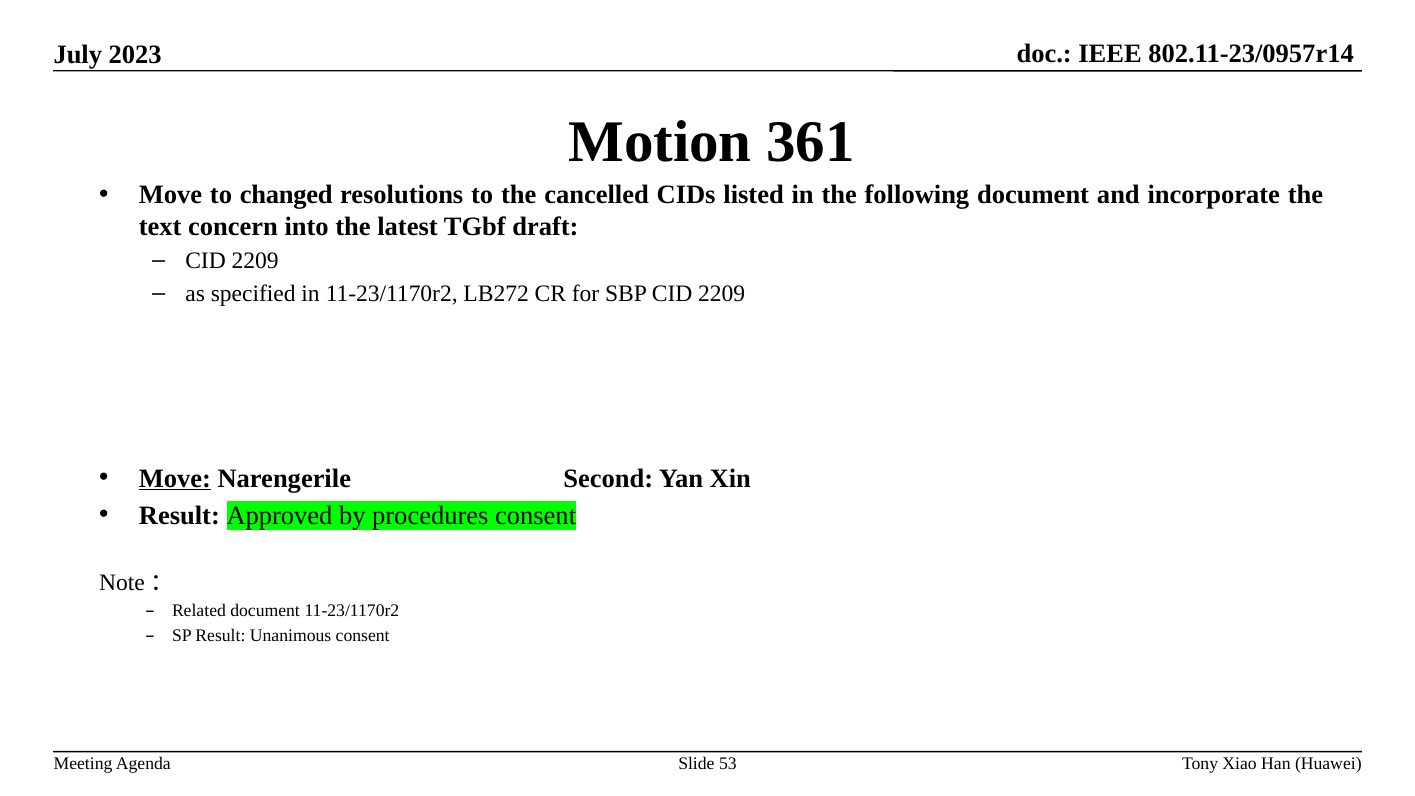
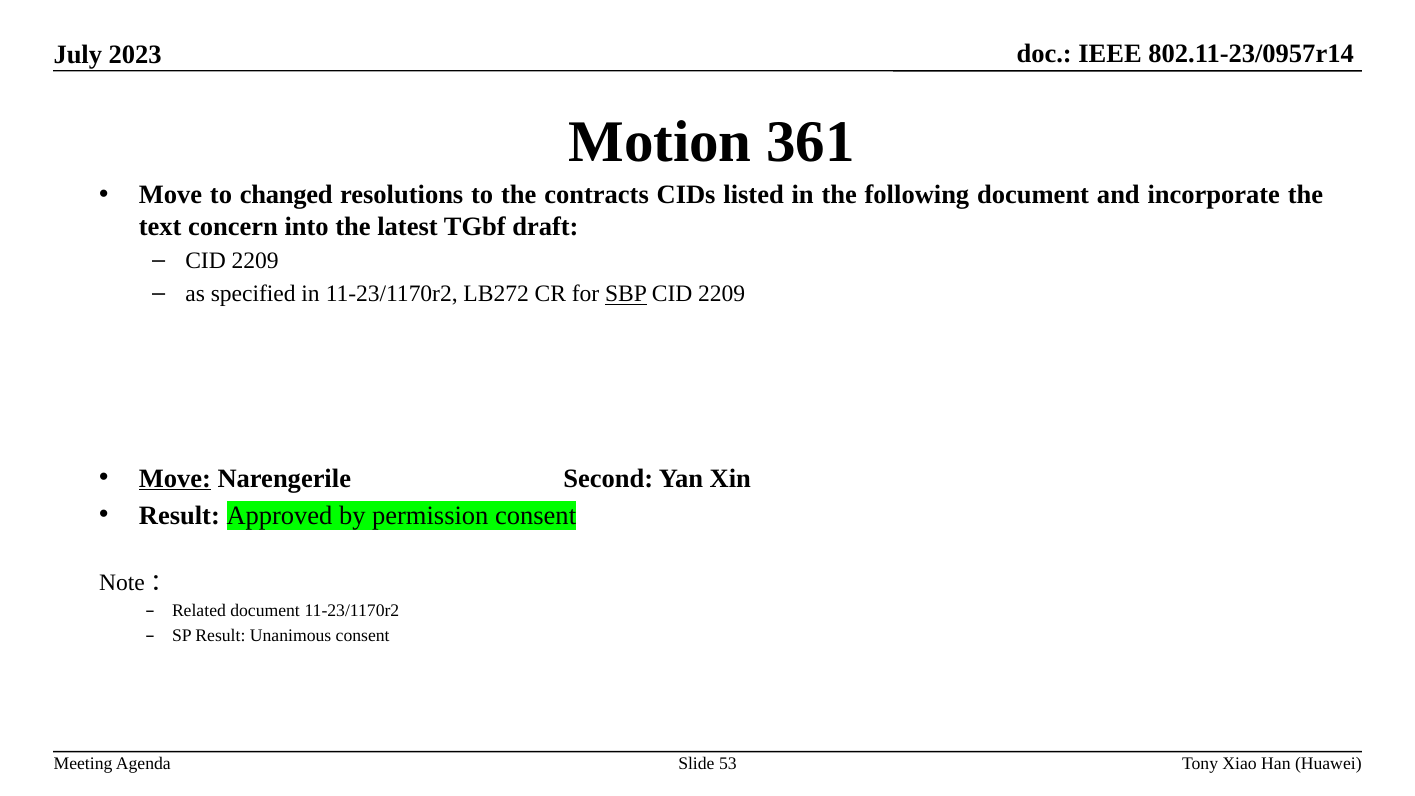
cancelled: cancelled -> contracts
SBP underline: none -> present
procedures: procedures -> permission
